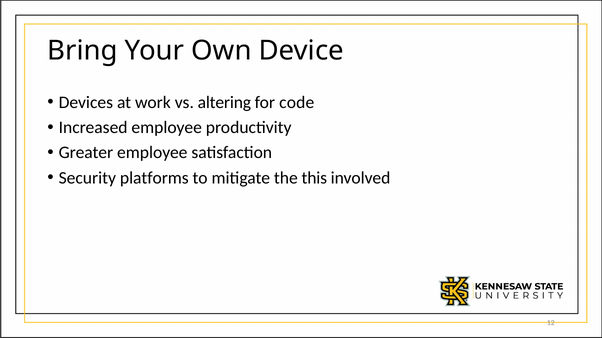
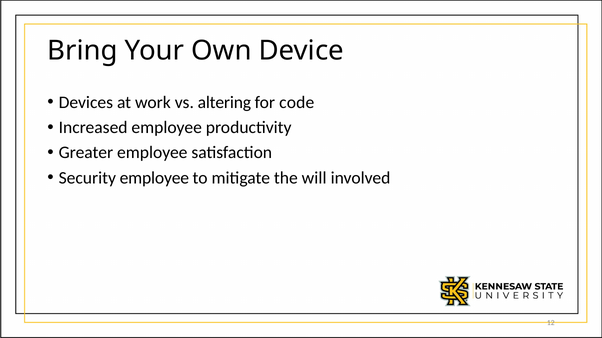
Security platforms: platforms -> employee
this: this -> will
